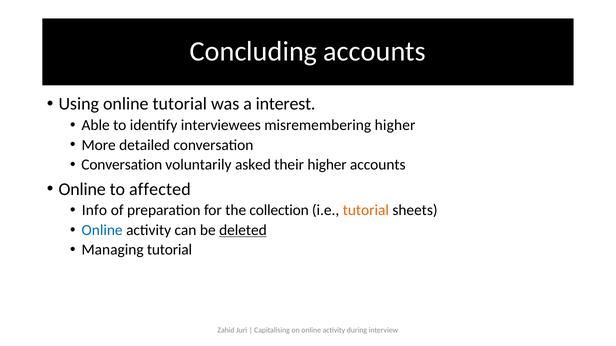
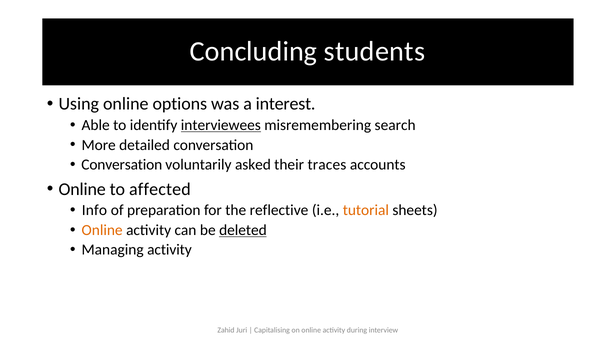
Concluding accounts: accounts -> students
online tutorial: tutorial -> options
interviewees underline: none -> present
misremembering higher: higher -> search
their higher: higher -> traces
collection: collection -> reflective
Online at (102, 230) colour: blue -> orange
Managing tutorial: tutorial -> activity
